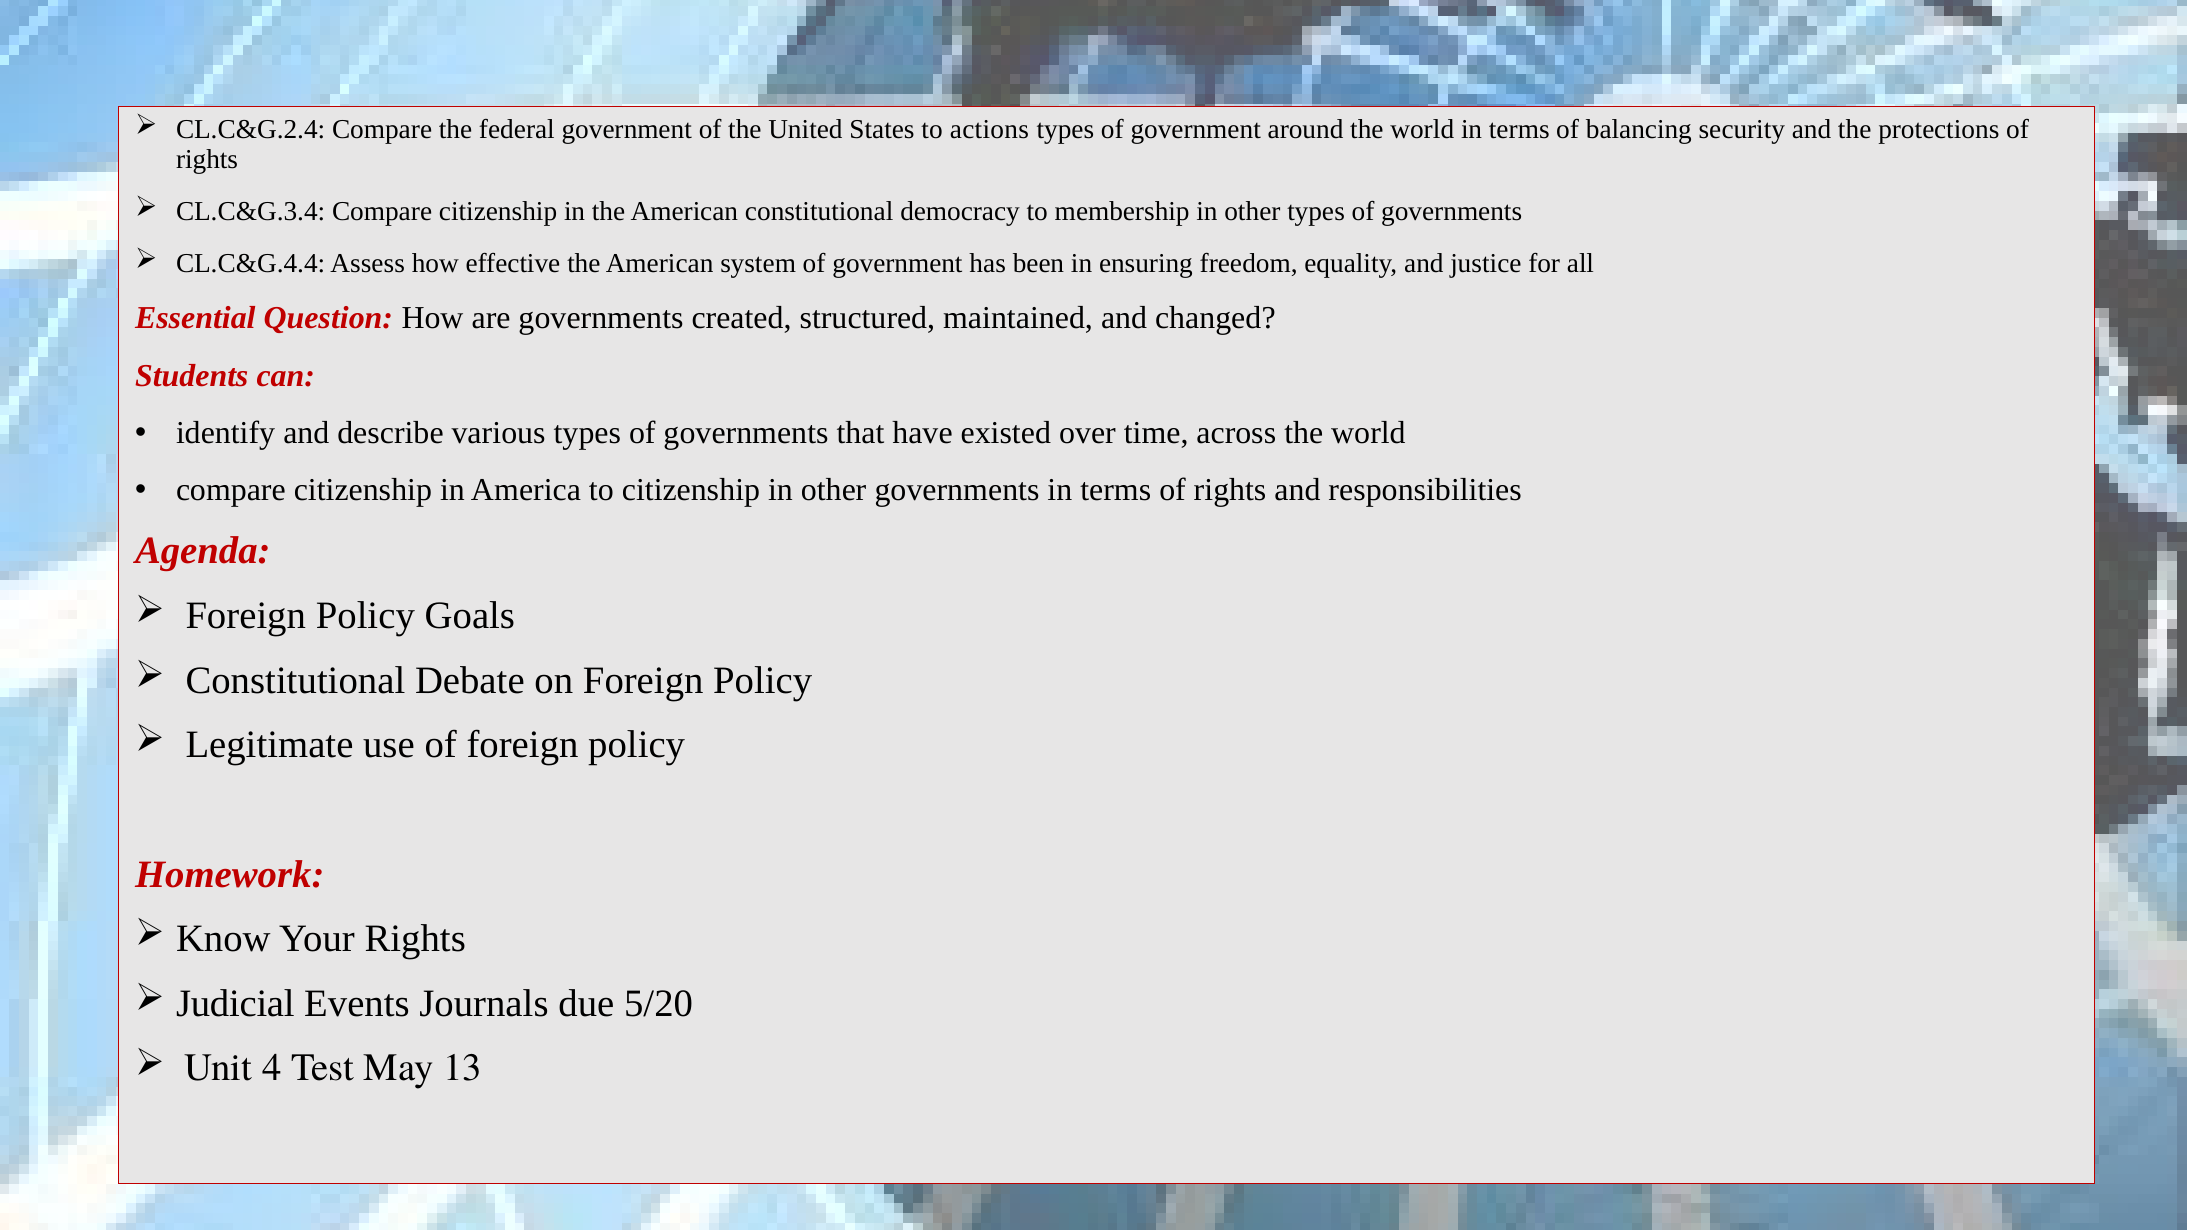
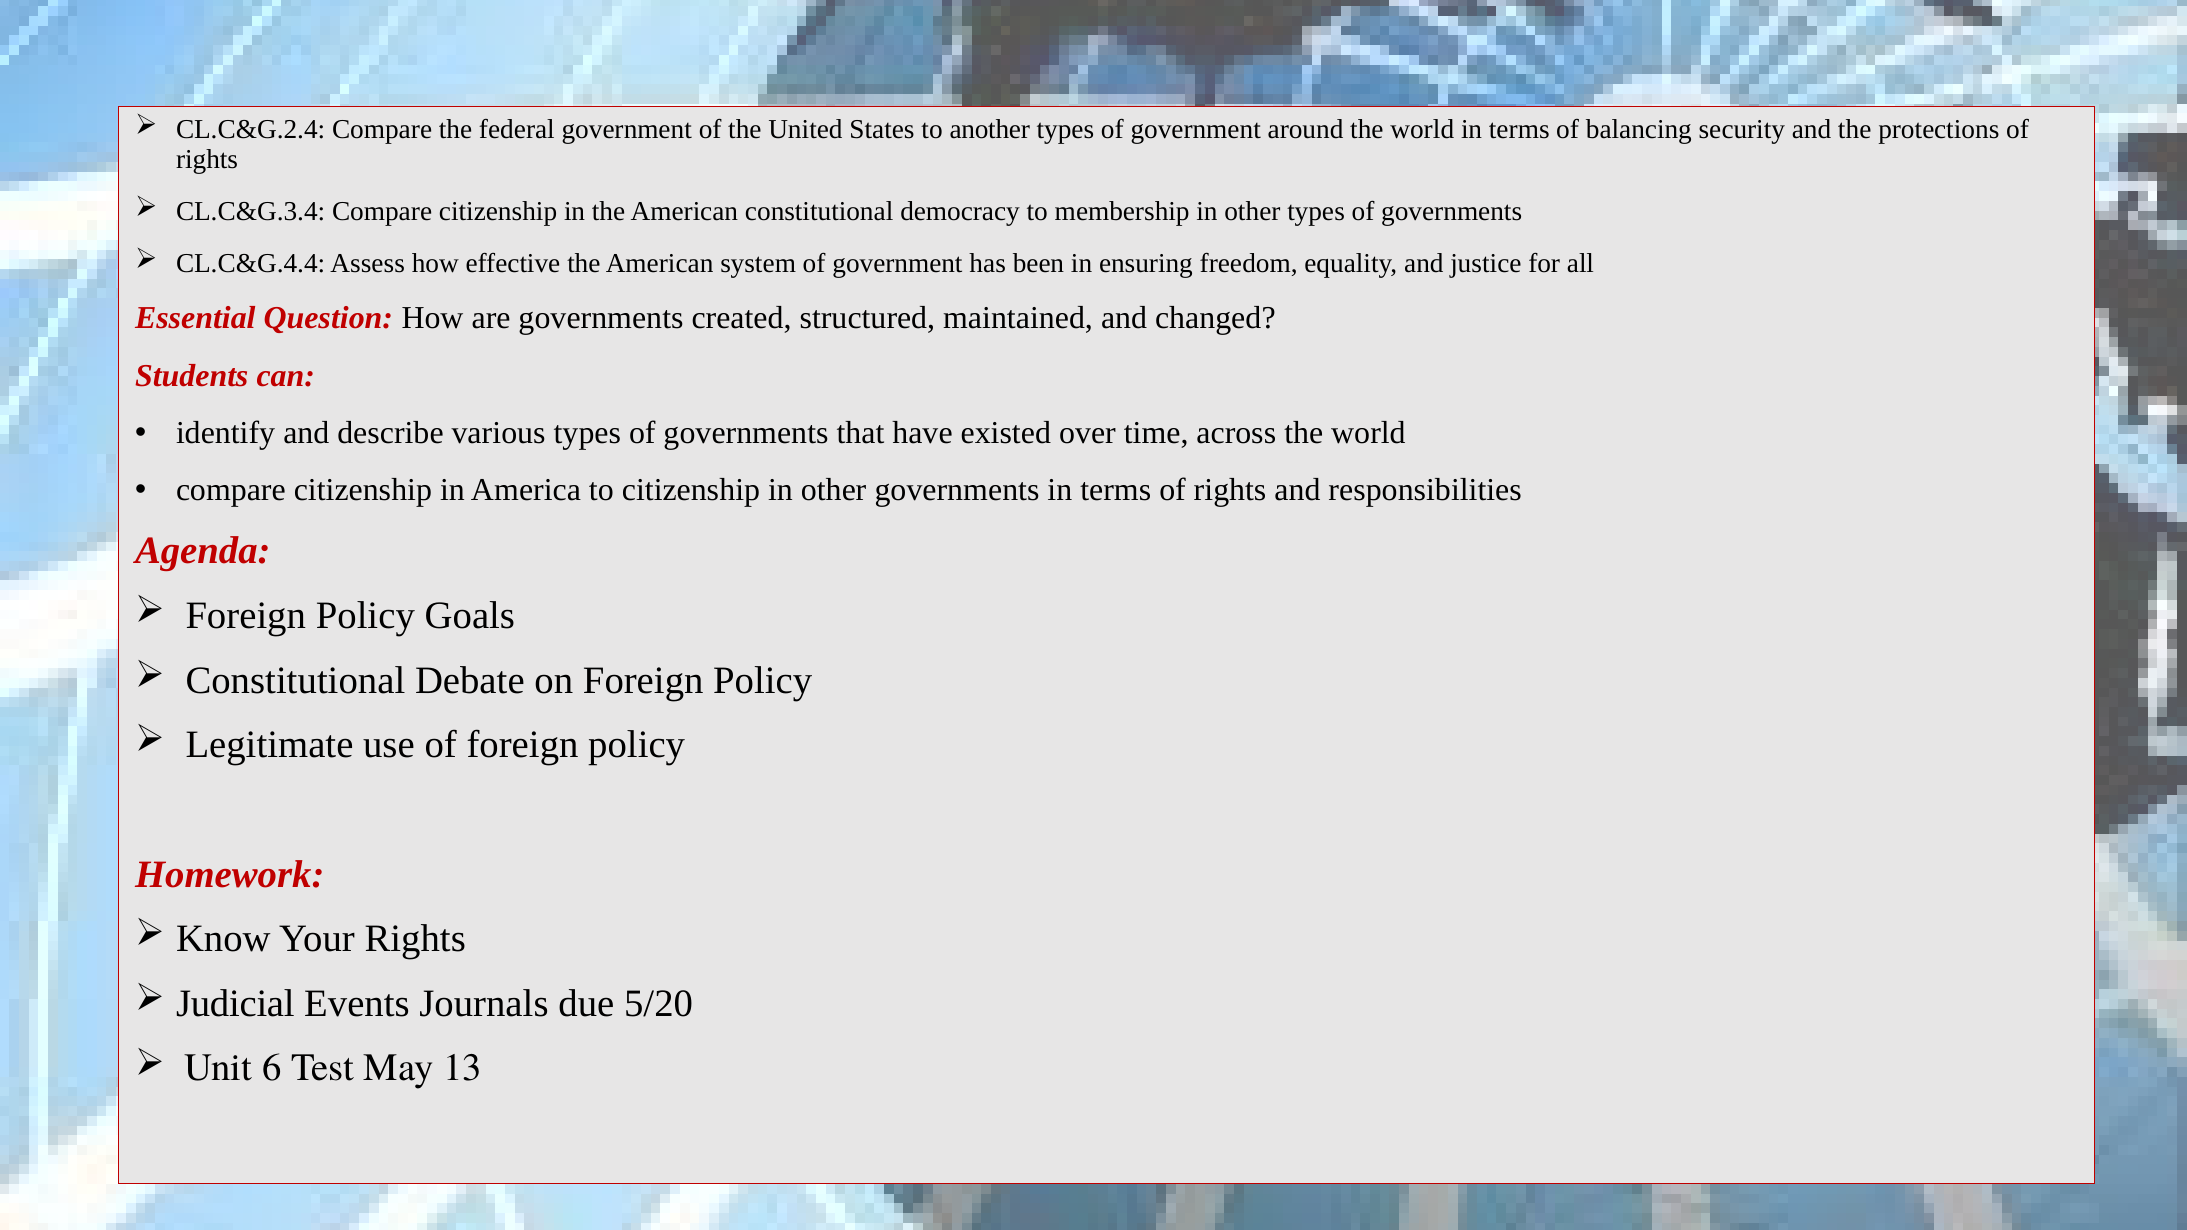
actions: actions -> another
4: 4 -> 6
